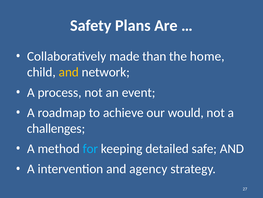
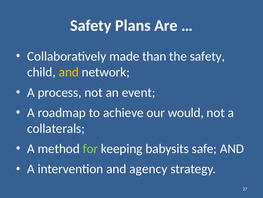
the home: home -> safety
challenges: challenges -> collaterals
for colour: light blue -> light green
detailed: detailed -> babysits
